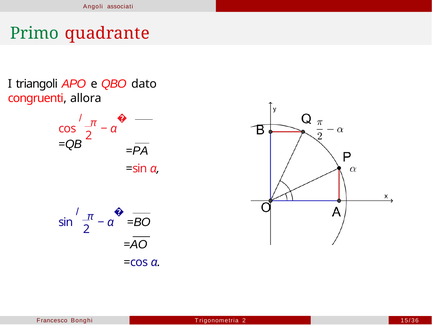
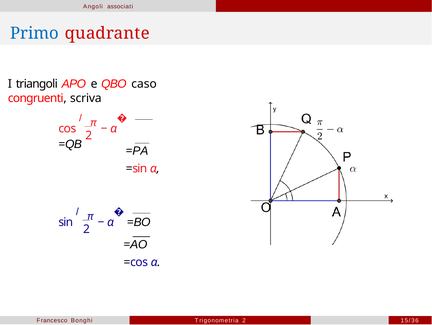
Primo colour: green -> blue
dato: dato -> caso
allora: allora -> scriva
